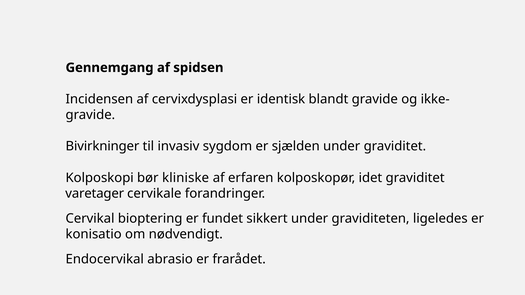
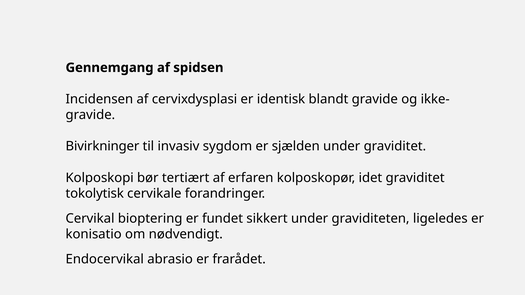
kliniske: kliniske -> tertiært
varetager: varetager -> tokolytisk
